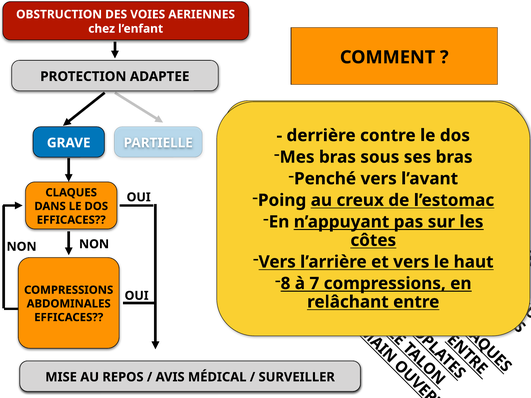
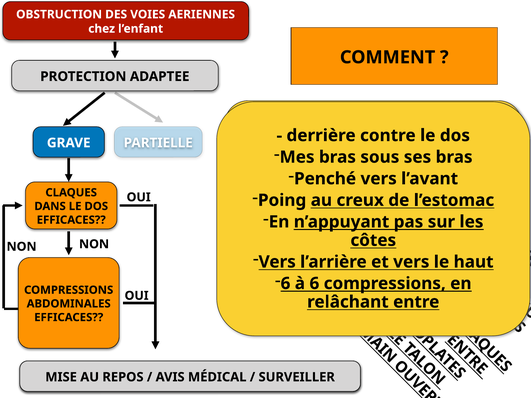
8 at (286, 284): 8 -> 6
à 7: 7 -> 6
